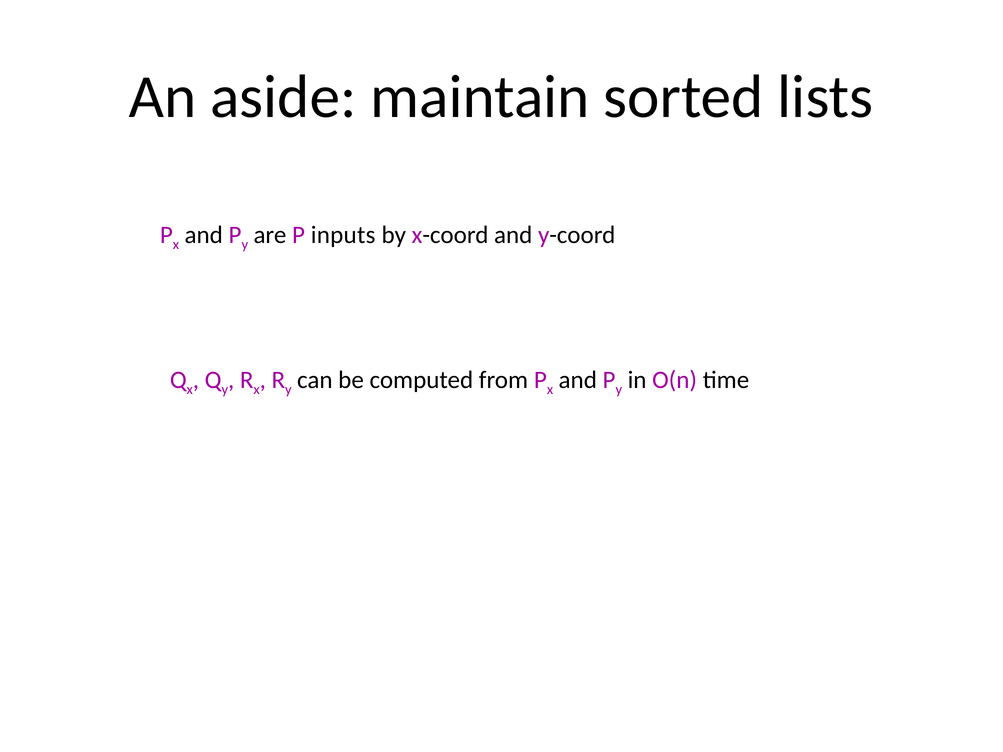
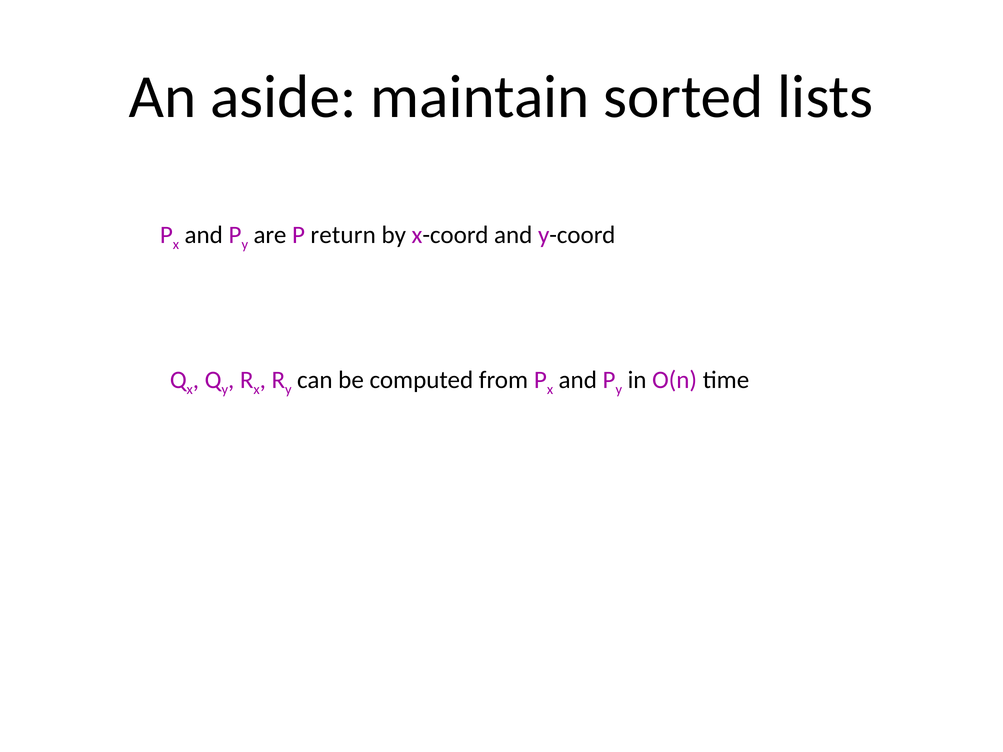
inputs: inputs -> return
